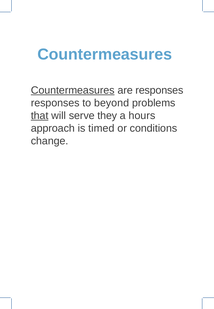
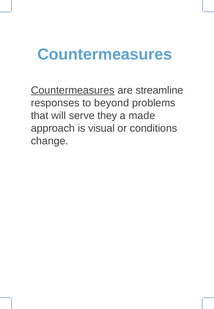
are responses: responses -> streamline
that underline: present -> none
hours: hours -> made
timed: timed -> visual
